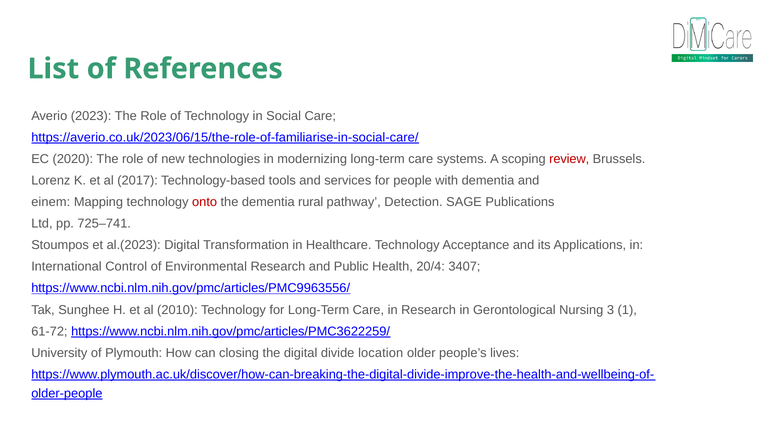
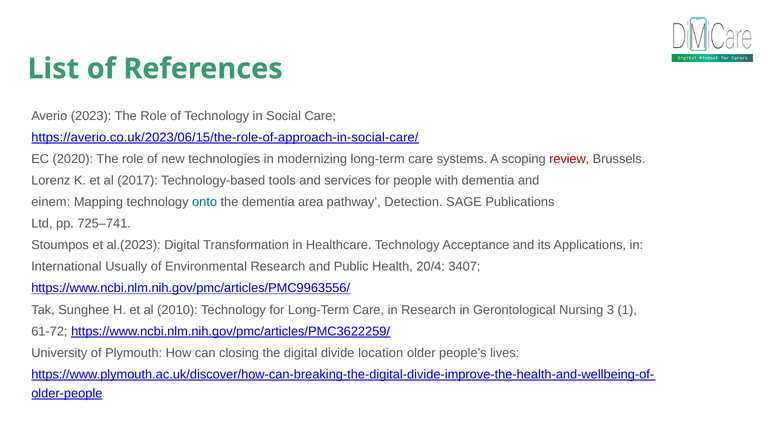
https://averio.co.uk/2023/06/15/the-role-of-familiarise-in-social-care/: https://averio.co.uk/2023/06/15/the-role-of-familiarise-in-social-care/ -> https://averio.co.uk/2023/06/15/the-role-of-approach-in-social-care/
onto colour: red -> blue
rural: rural -> area
Control: Control -> Usually
